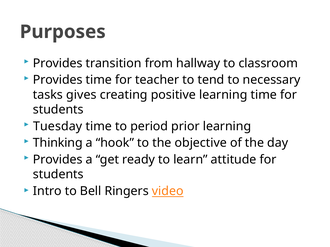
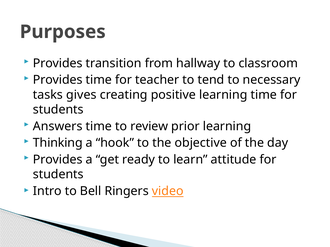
Tuesday: Tuesday -> Answers
period: period -> review
